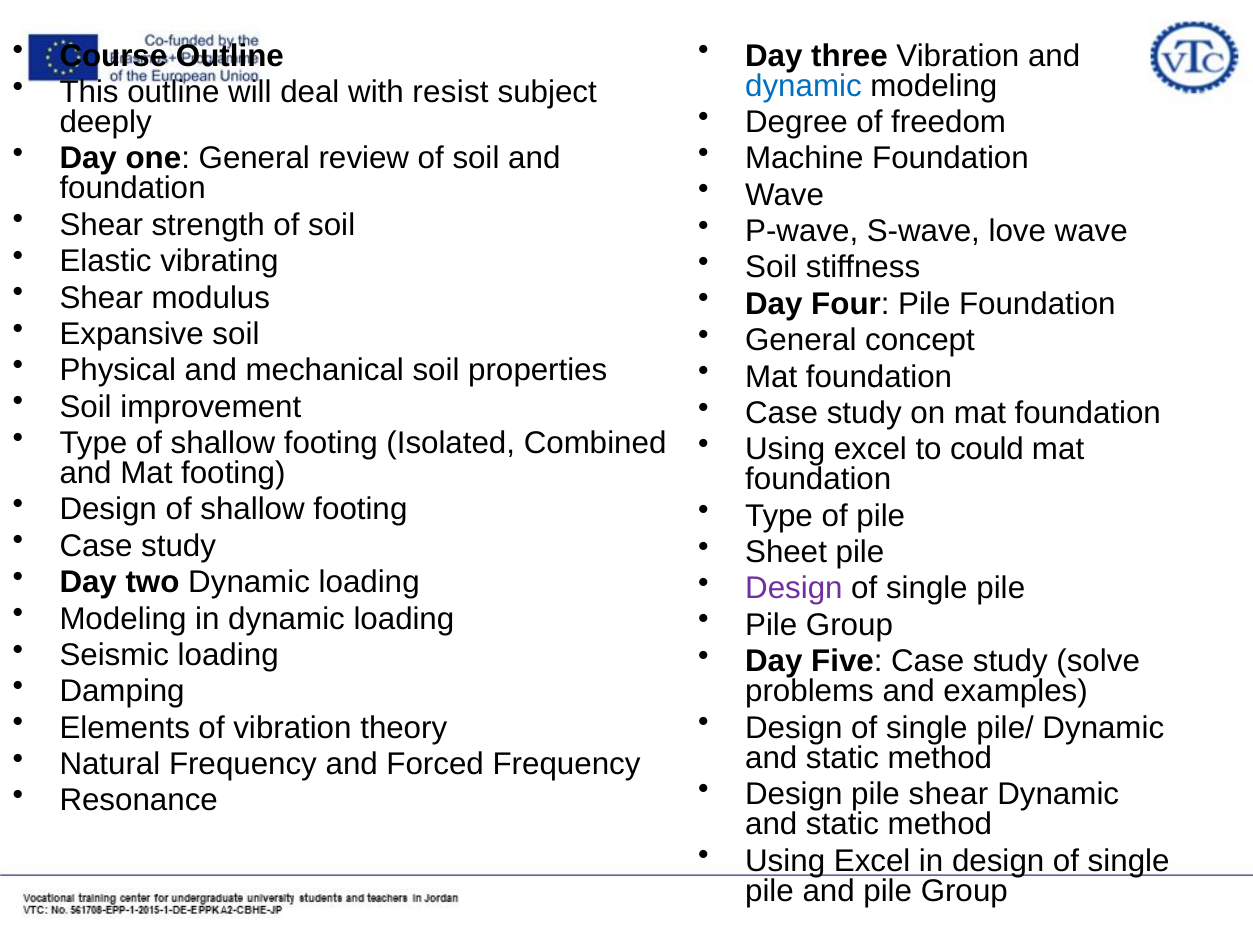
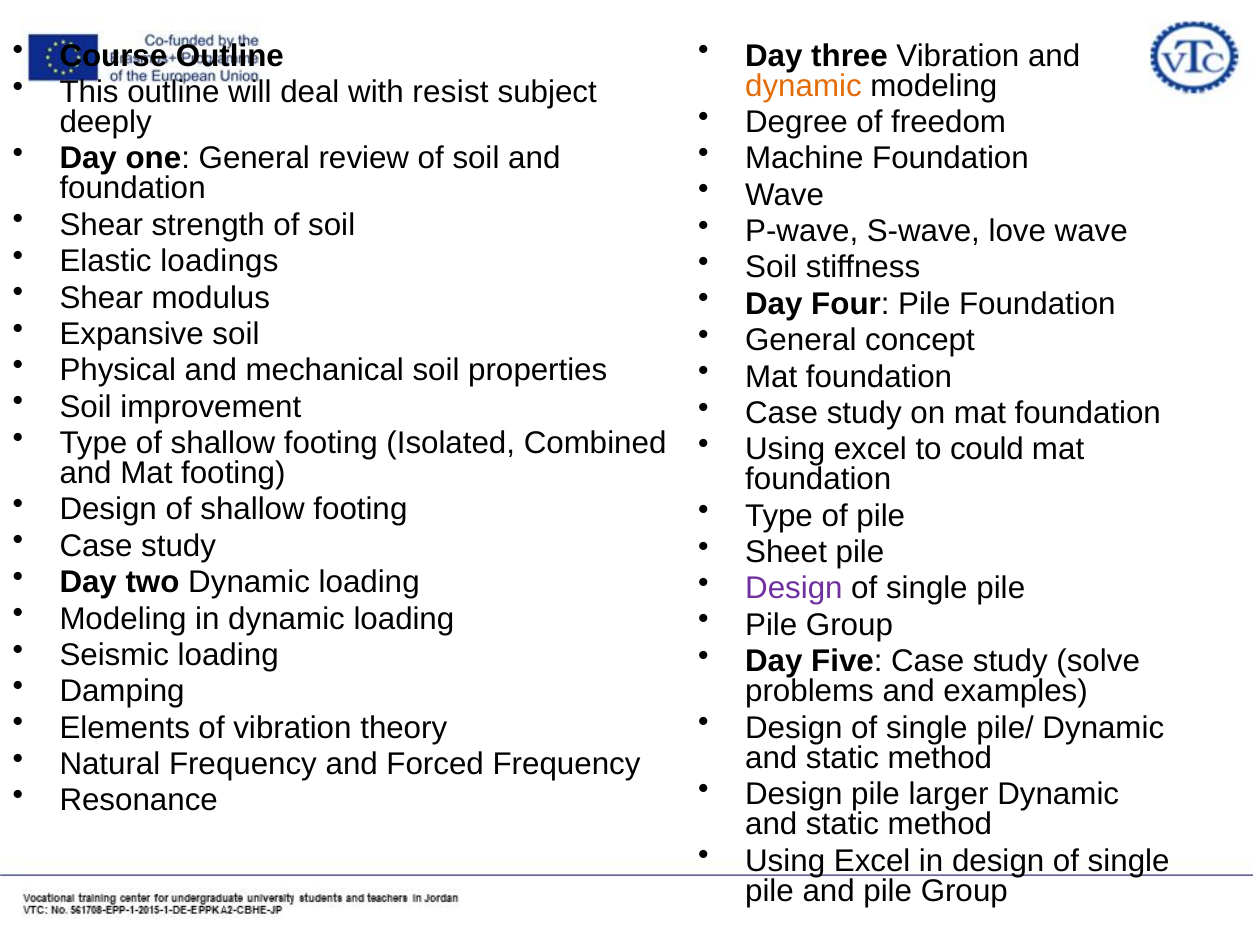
dynamic at (803, 86) colour: blue -> orange
vibrating: vibrating -> loadings
pile shear: shear -> larger
